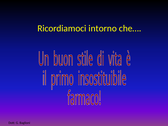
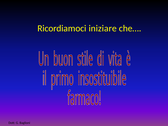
intorno: intorno -> iniziare
